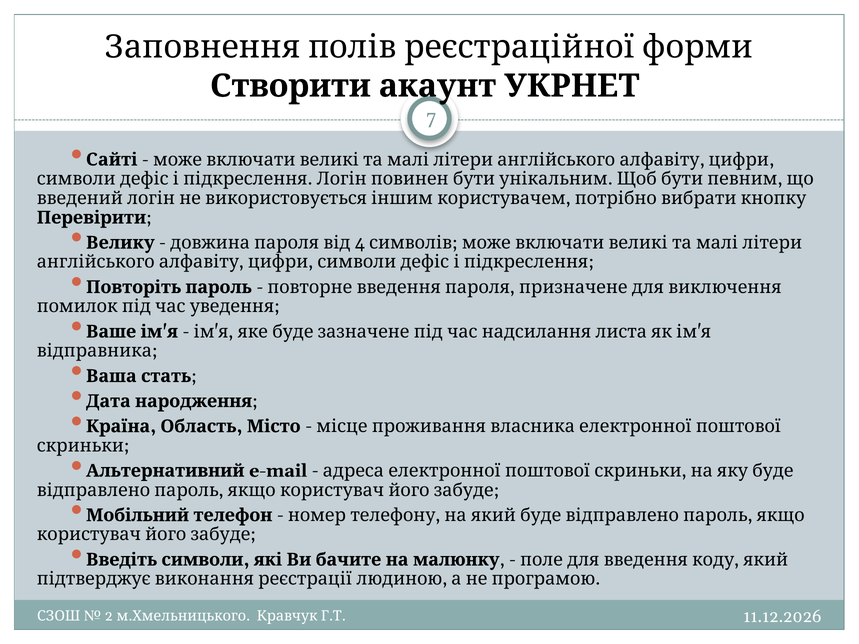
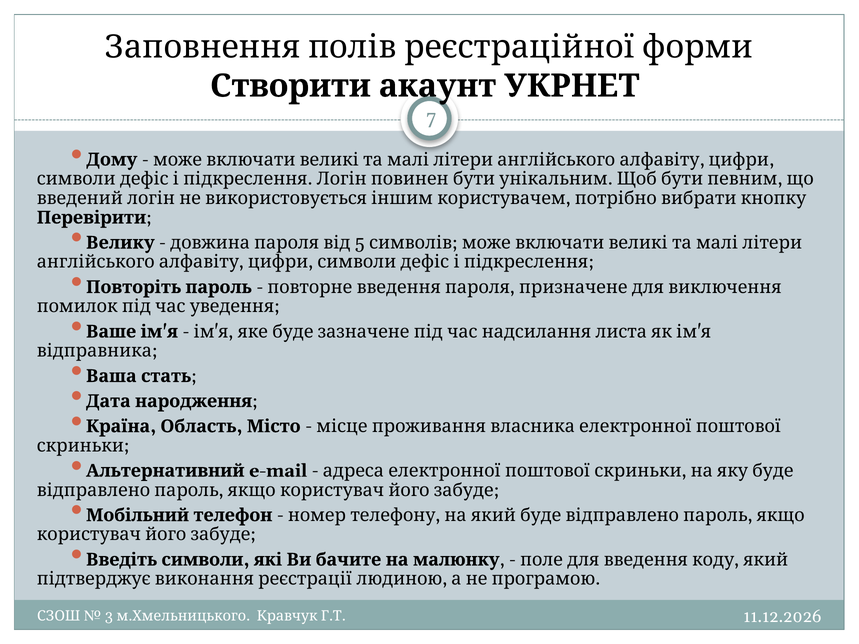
Сайті: Сайті -> Дому
4: 4 -> 5
2: 2 -> 3
